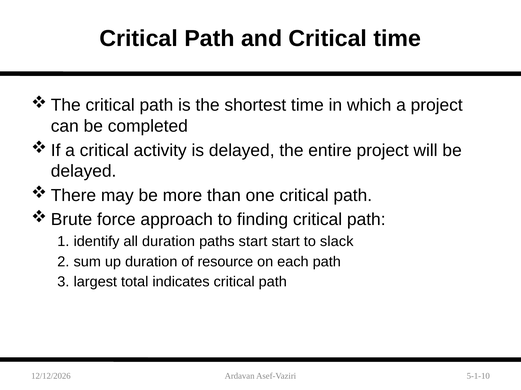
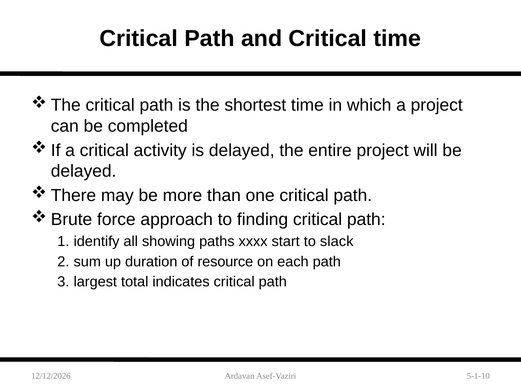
all duration: duration -> showing
paths start: start -> xxxx
